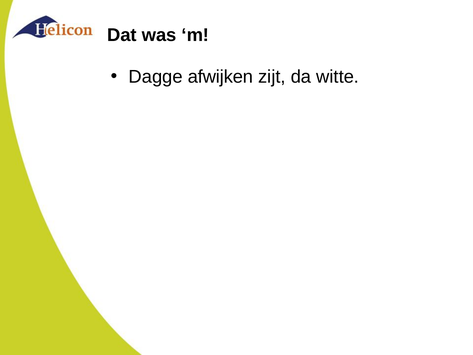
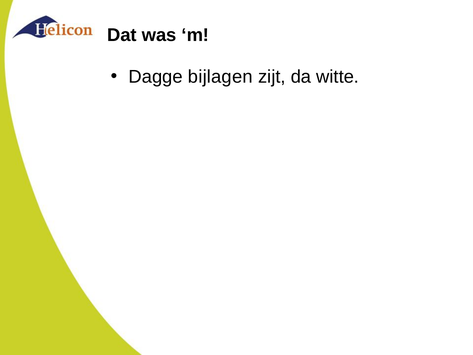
afwijken: afwijken -> bijlagen
